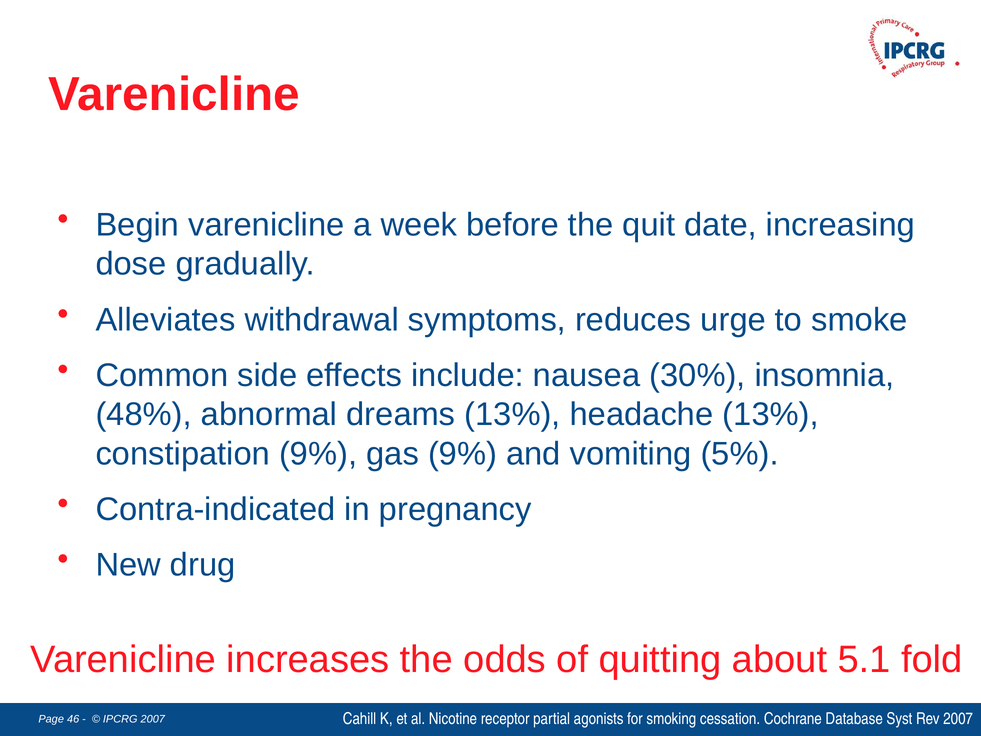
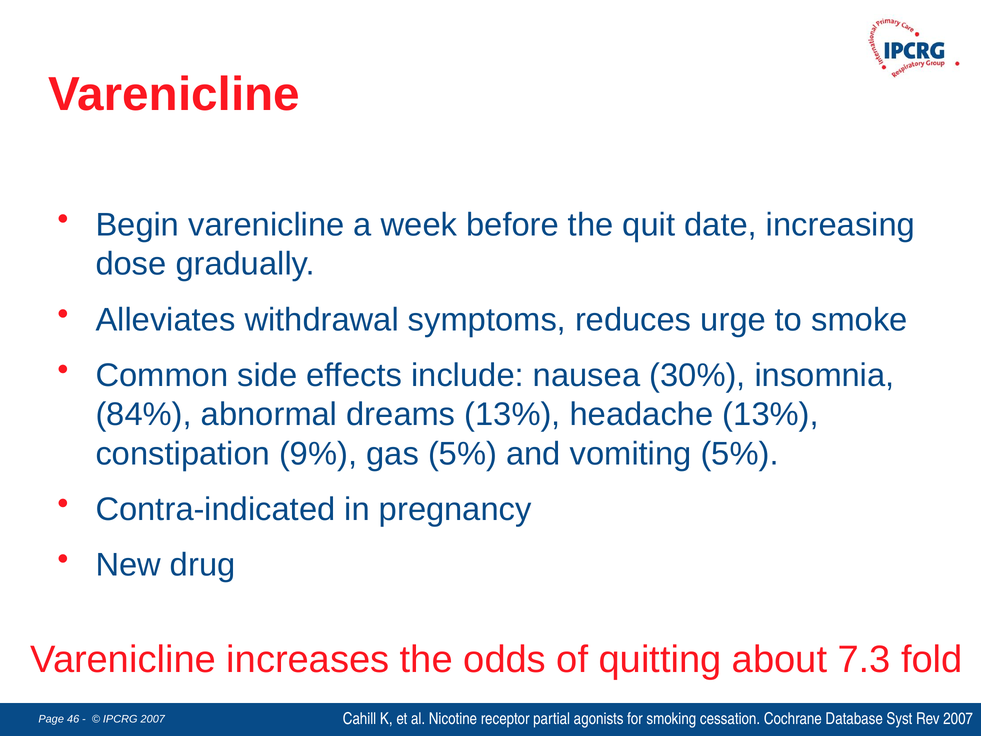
48%: 48% -> 84%
gas 9%: 9% -> 5%
5.1: 5.1 -> 7.3
